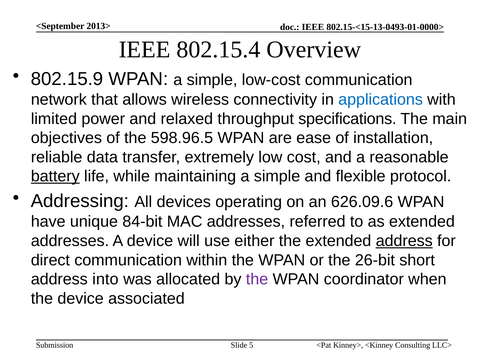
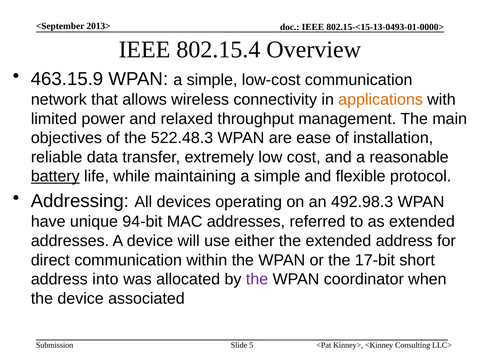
802.15.9: 802.15.9 -> 463.15.9
applications colour: blue -> orange
specifications: specifications -> management
598.96.5: 598.96.5 -> 522.48.3
626.09.6: 626.09.6 -> 492.98.3
84-bit: 84-bit -> 94-bit
address at (404, 241) underline: present -> none
26-bit: 26-bit -> 17-bit
